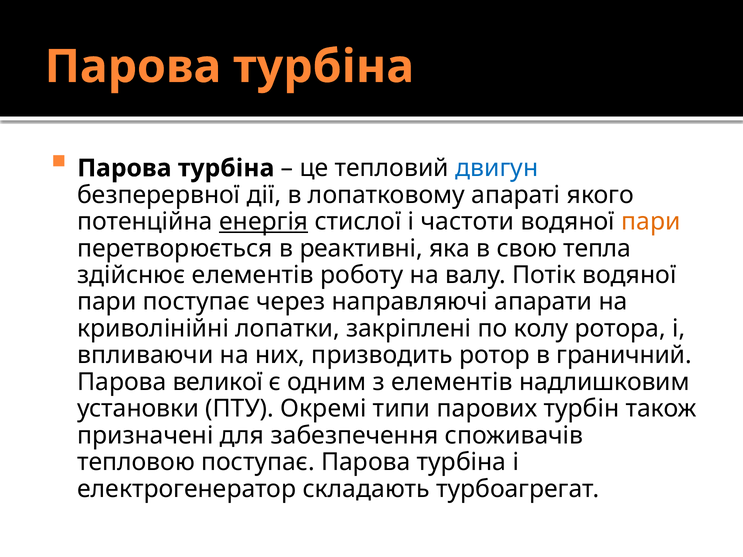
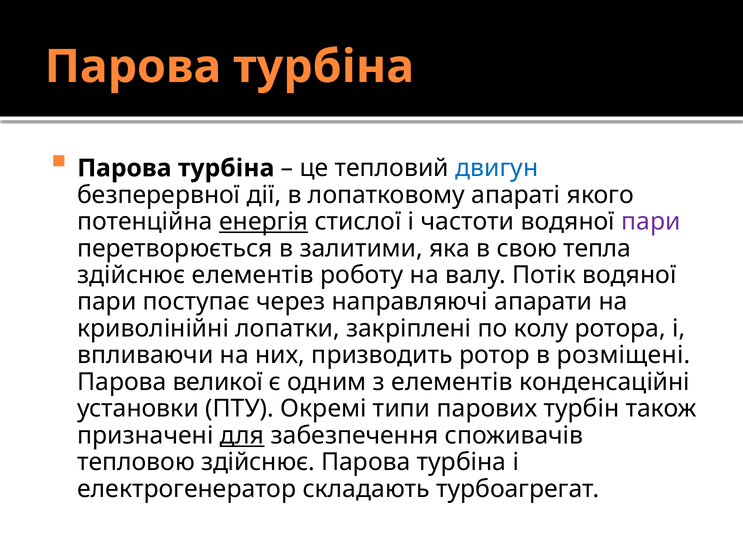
пари at (651, 222) colour: orange -> purple
реактивні: реактивні -> залитими
граничний: граничний -> розміщені
надлишковим: надлишковим -> конденсаційні
для underline: none -> present
тепловою поступає: поступає -> здійснює
